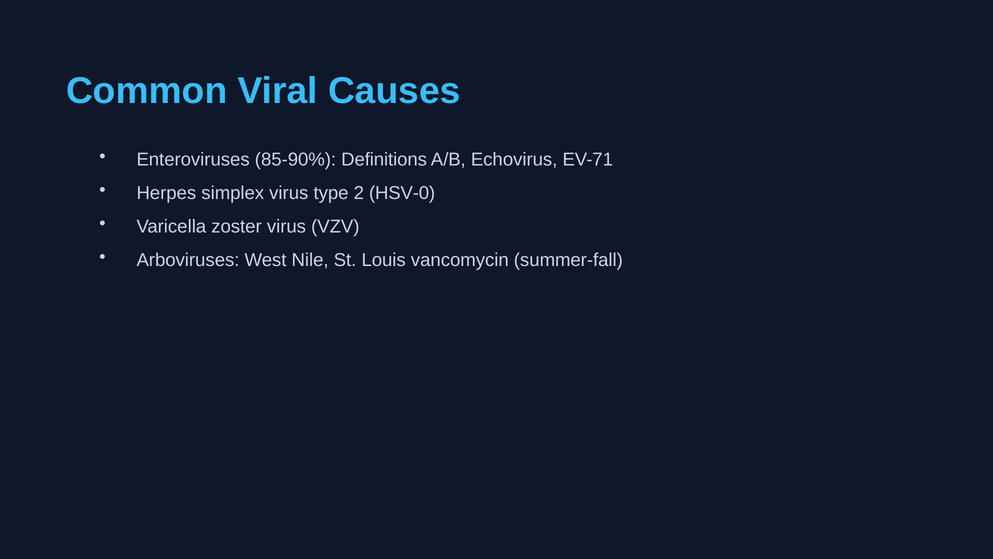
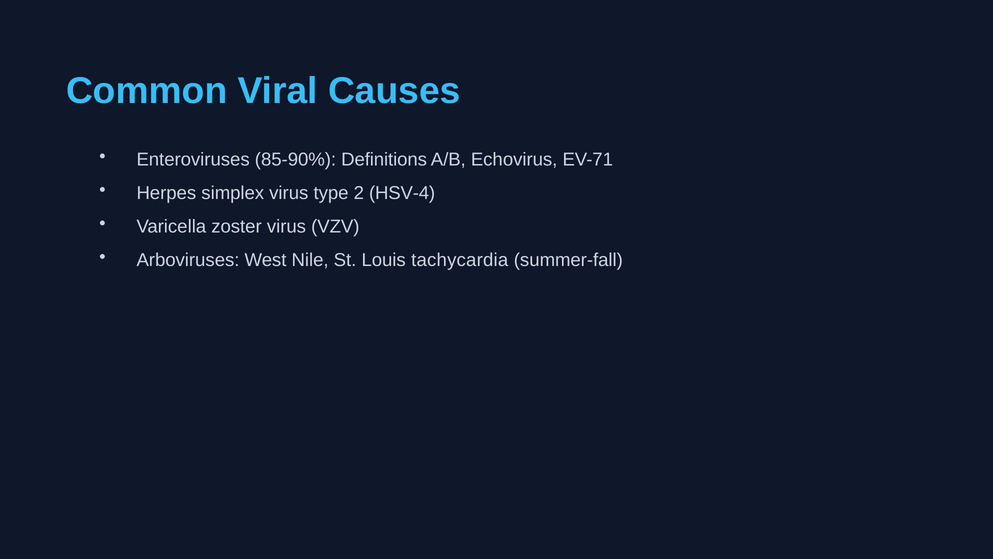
HSV-0: HSV-0 -> HSV-4
vancomycin: vancomycin -> tachycardia
